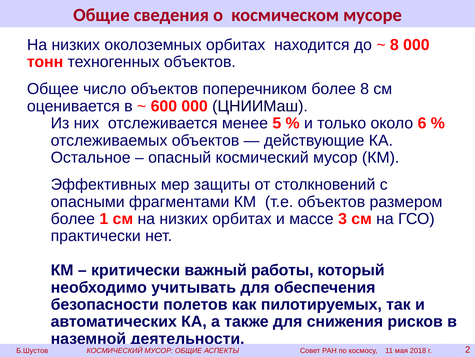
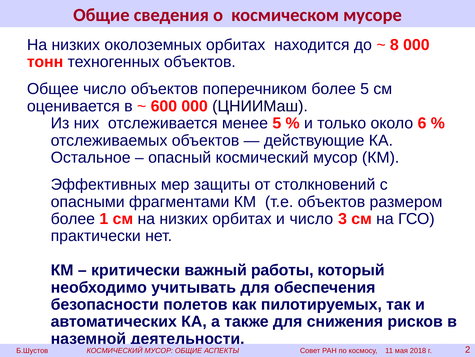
более 8: 8 -> 5
и массе: массе -> число
